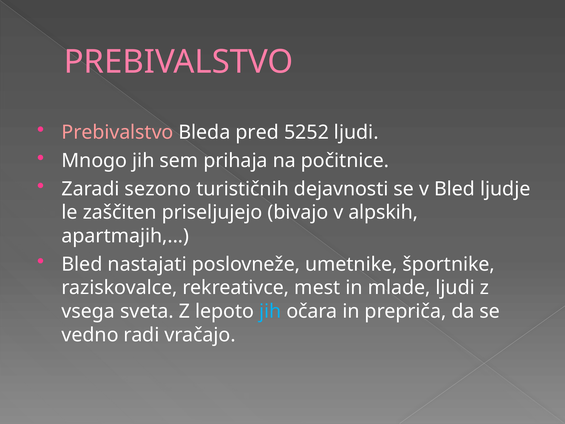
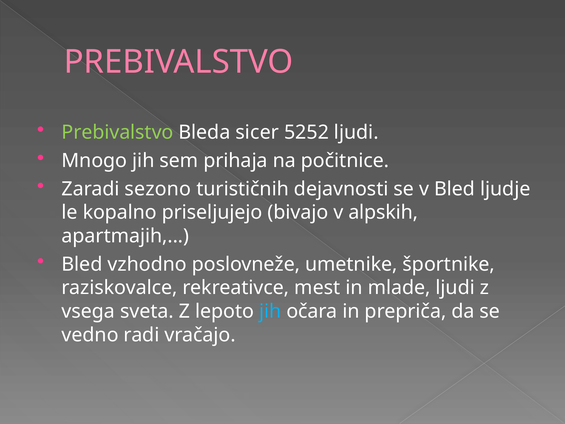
Prebivalstvo at (118, 132) colour: pink -> light green
pred: pred -> sicer
zaščiten: zaščiten -> kopalno
nastajati: nastajati -> vzhodno
